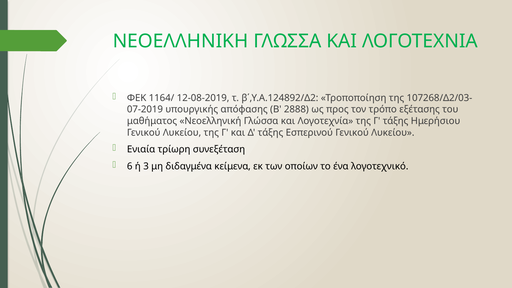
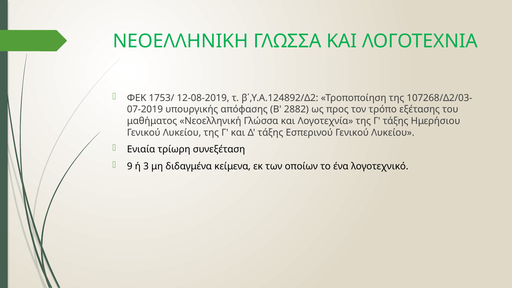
1164/: 1164/ -> 1753/
2888: 2888 -> 2882
6: 6 -> 9
